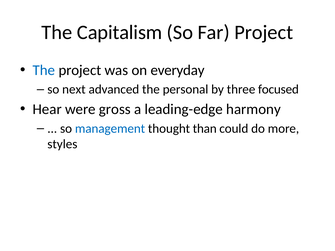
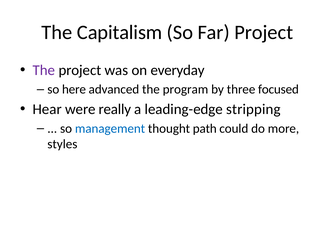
The at (44, 70) colour: blue -> purple
next: next -> here
personal: personal -> program
gross: gross -> really
harmony: harmony -> stripping
than: than -> path
